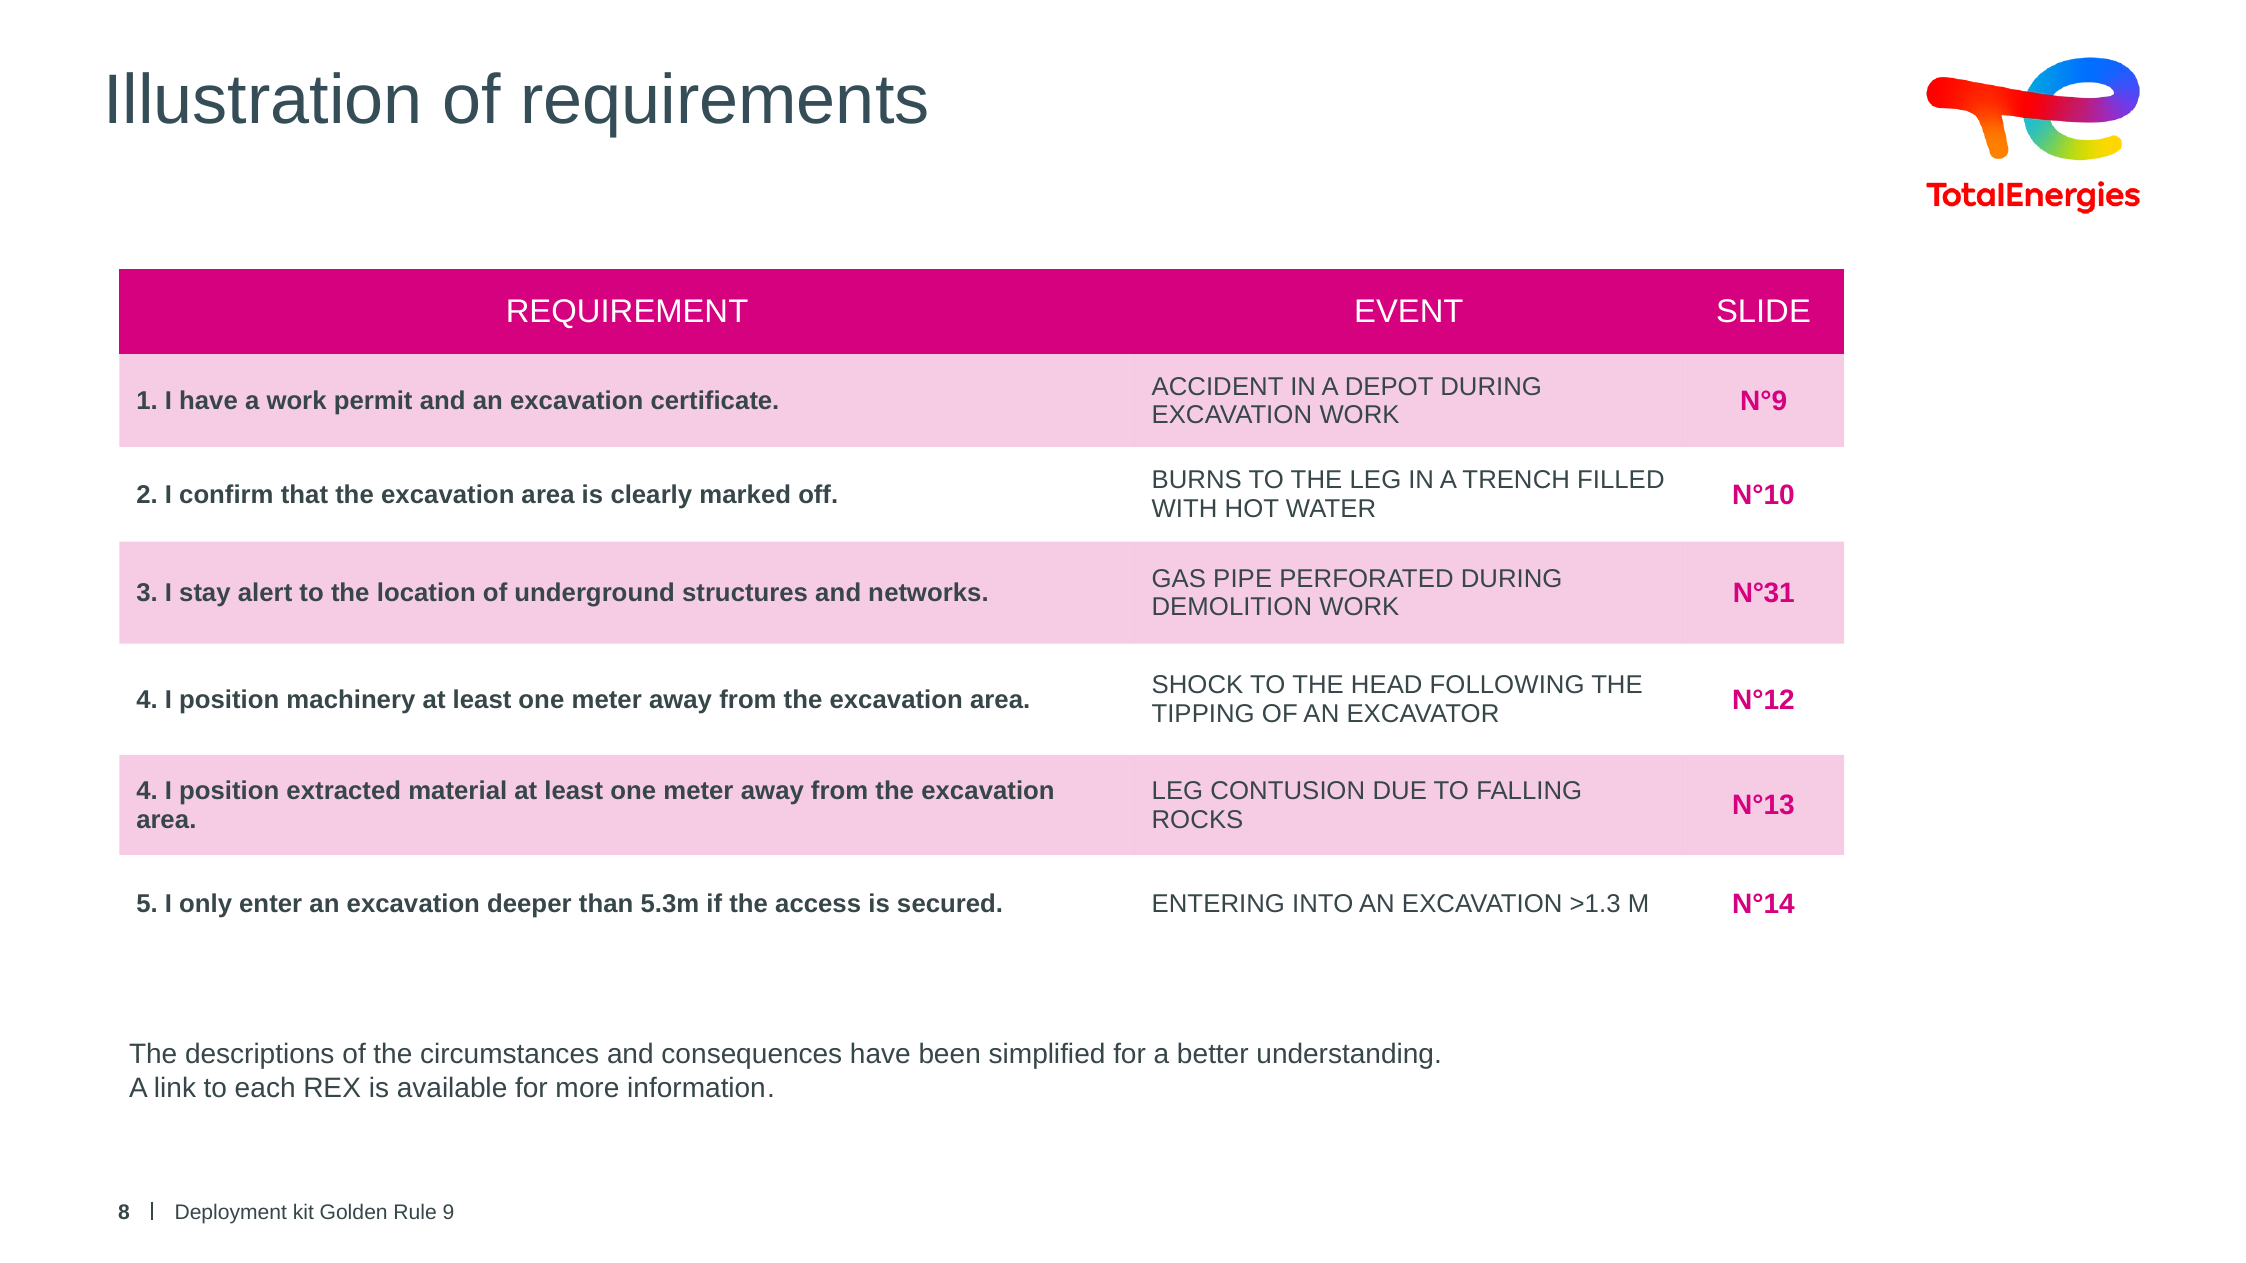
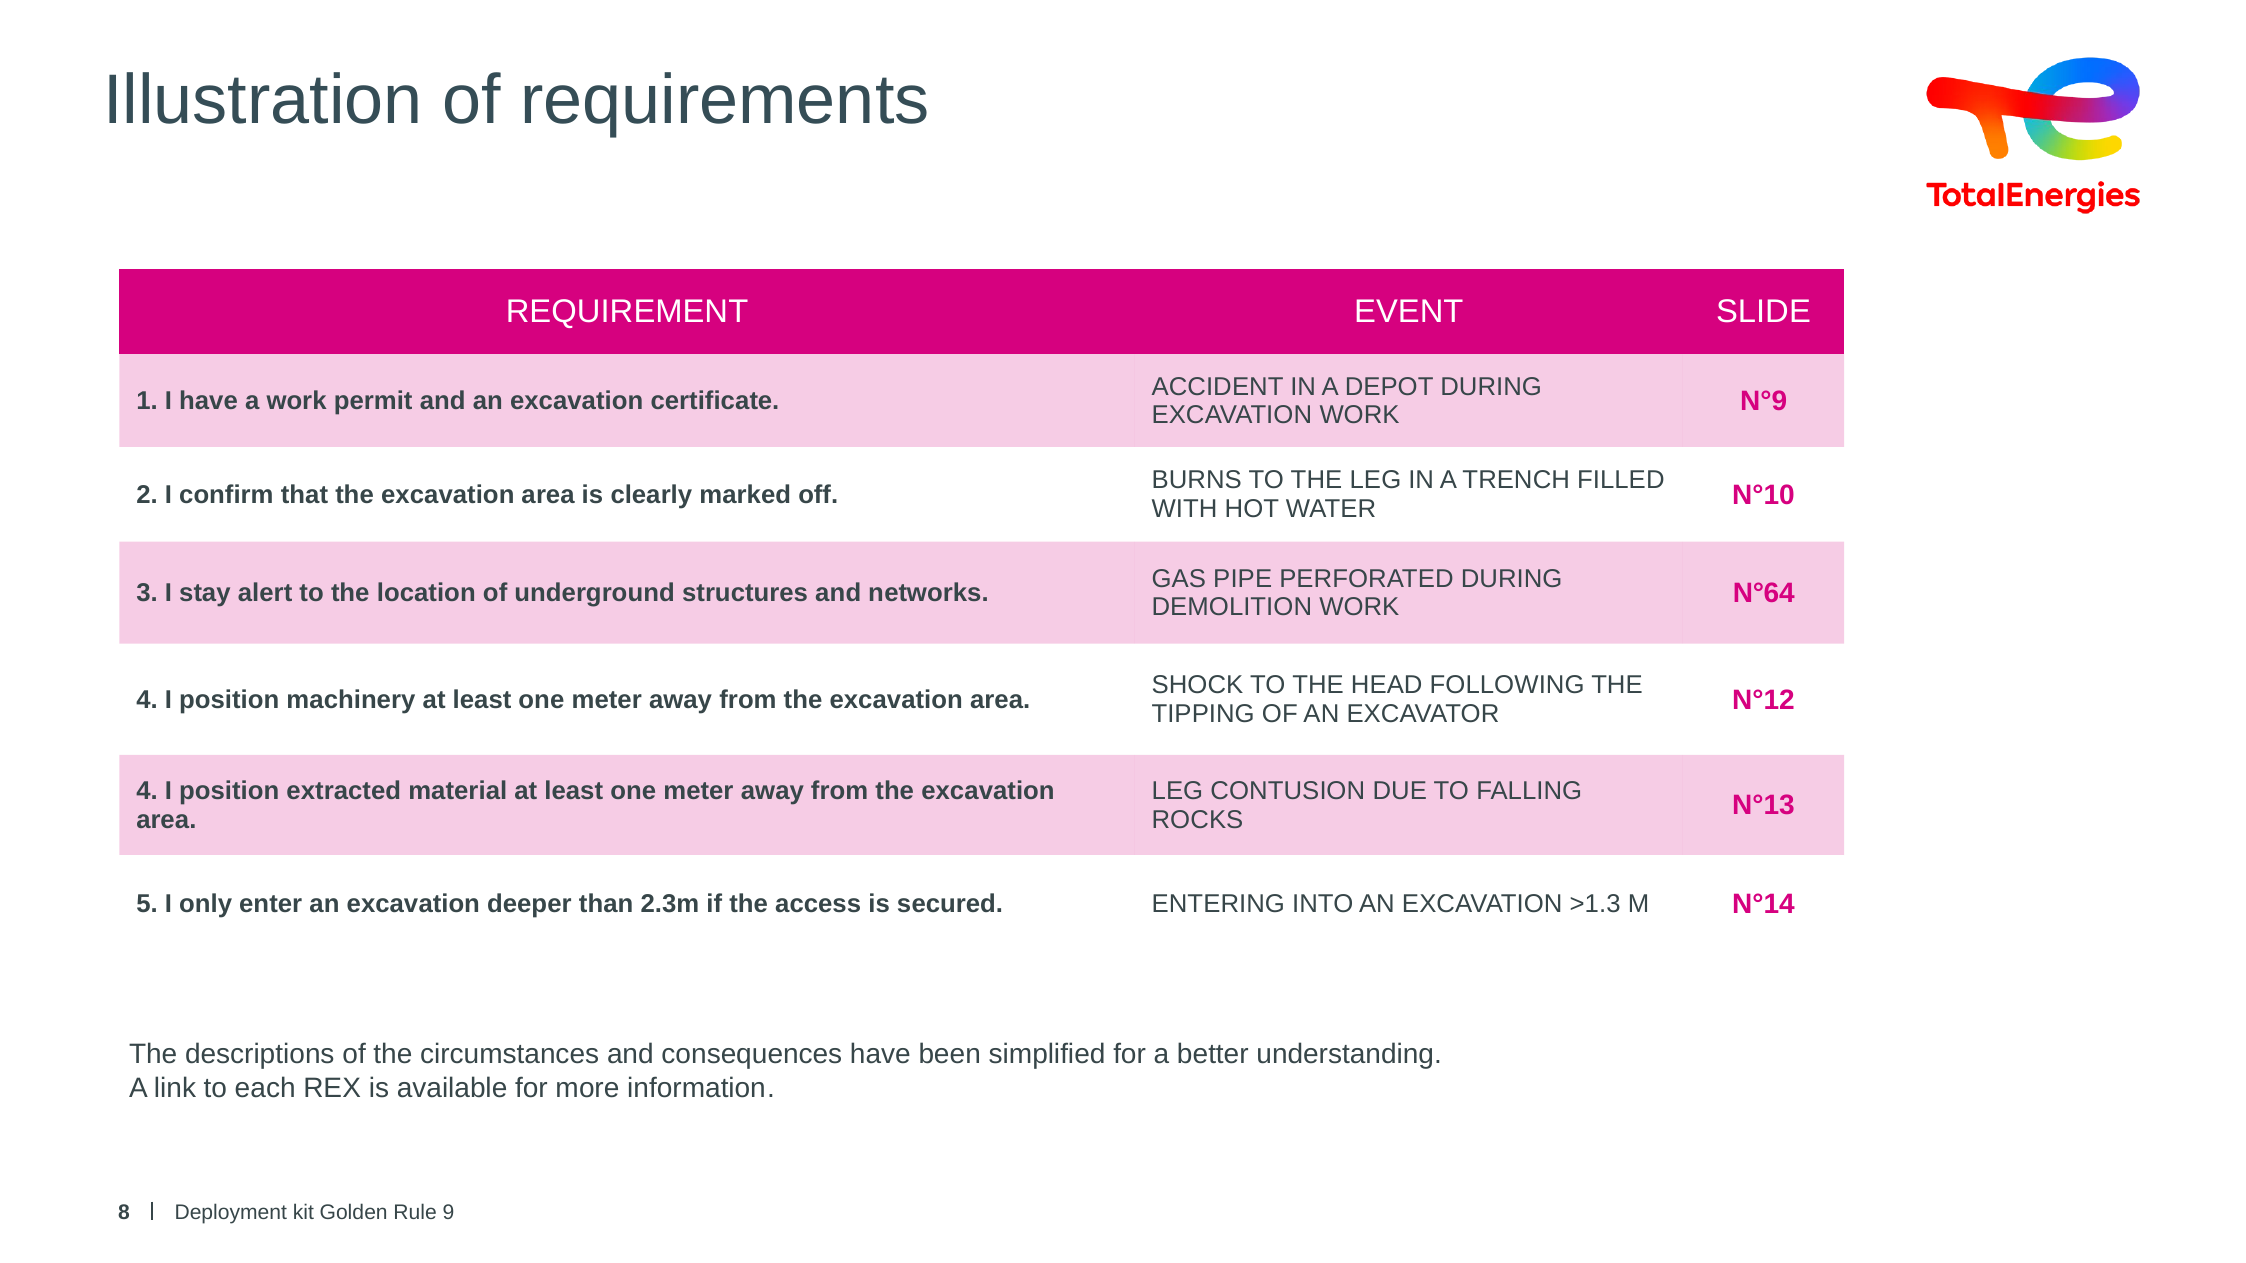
N°31: N°31 -> N°64
5.3m: 5.3m -> 2.3m
